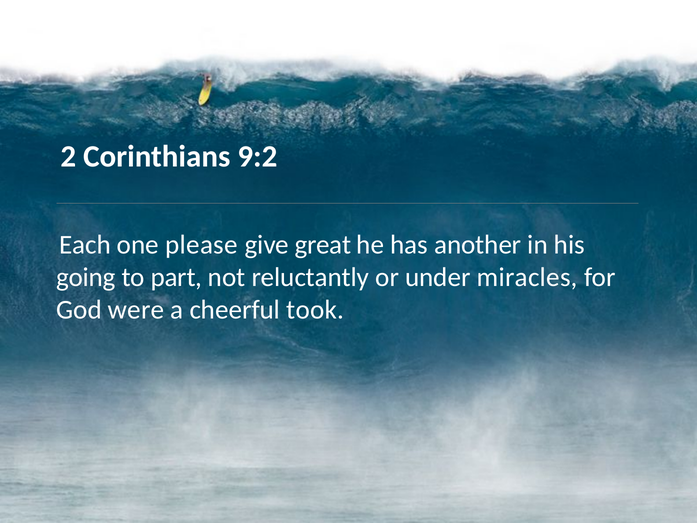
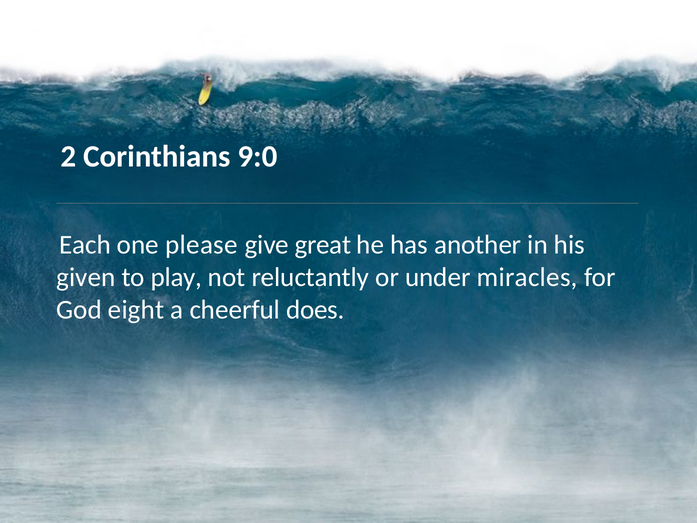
9:2: 9:2 -> 9:0
going: going -> given
part: part -> play
were: were -> eight
took: took -> does
